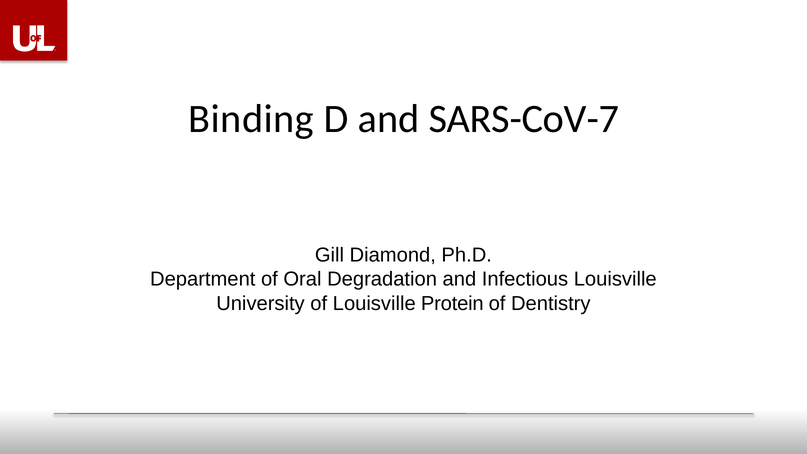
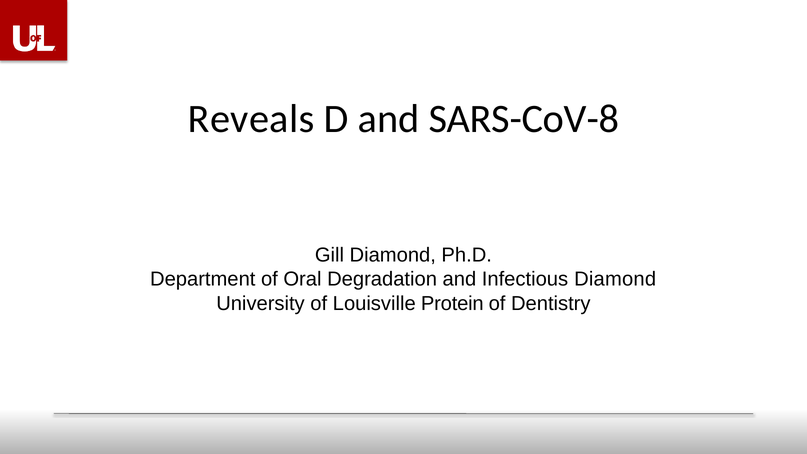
Binding: Binding -> Reveals
SARS-CoV-7: SARS-CoV-7 -> SARS-CoV-8
Infectious Louisville: Louisville -> Diamond
